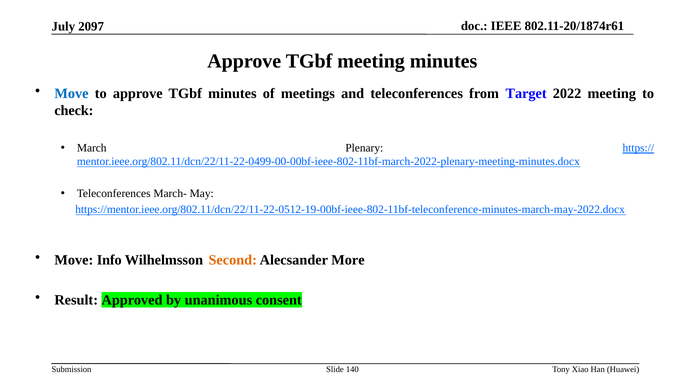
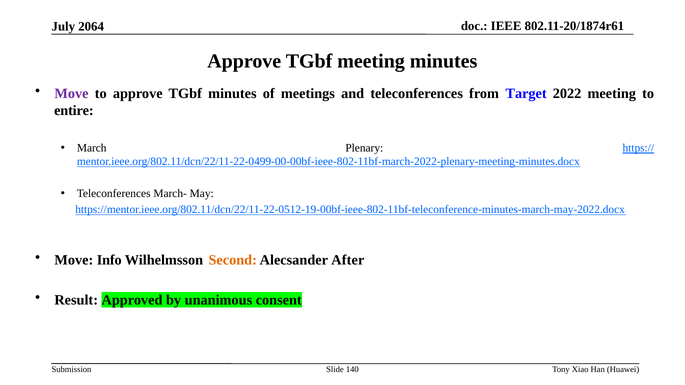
2097: 2097 -> 2064
Move at (71, 93) colour: blue -> purple
check: check -> entire
More: More -> After
